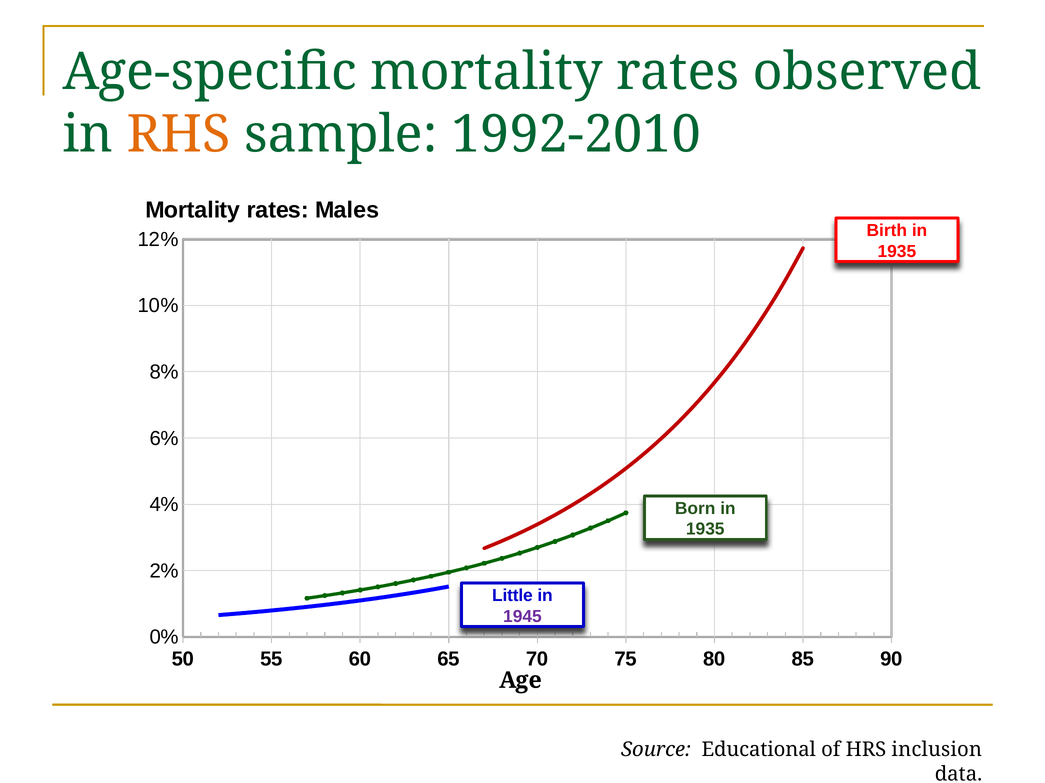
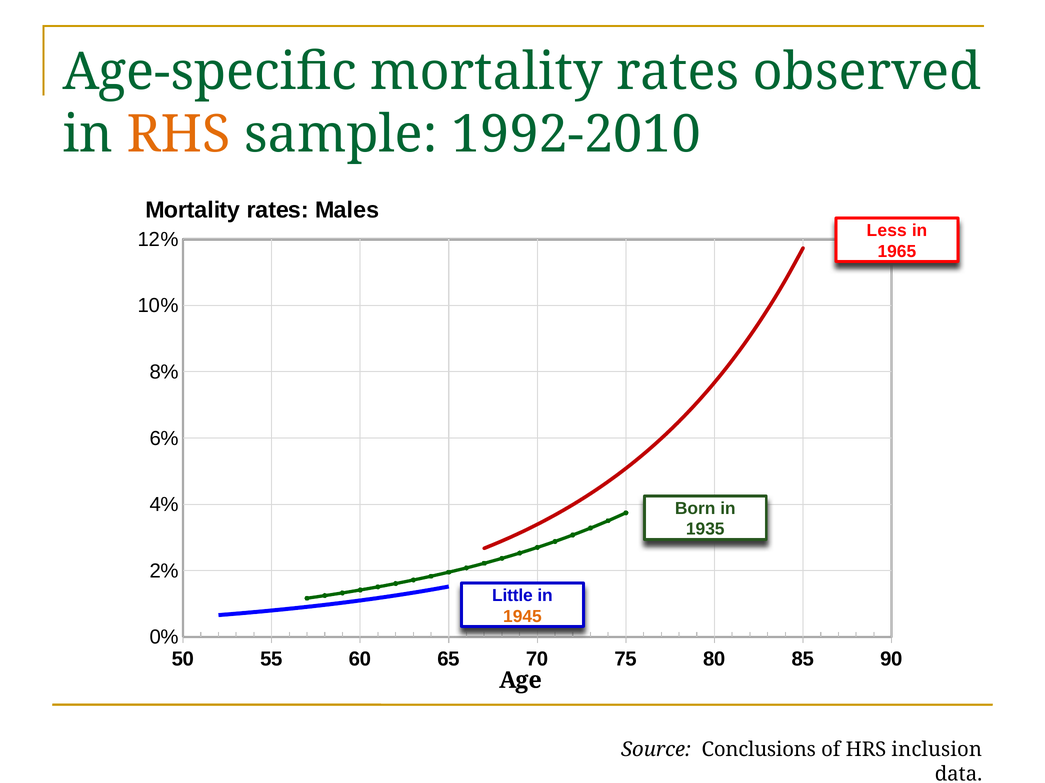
Birth: Birth -> Less
1935 at (897, 252): 1935 -> 1965
1945 colour: purple -> orange
Educational: Educational -> Conclusions
